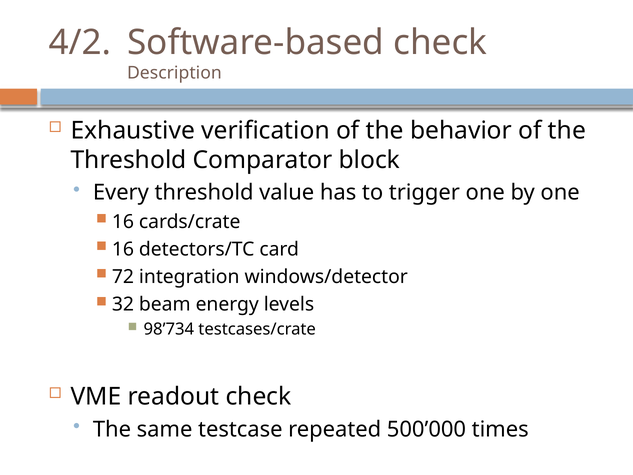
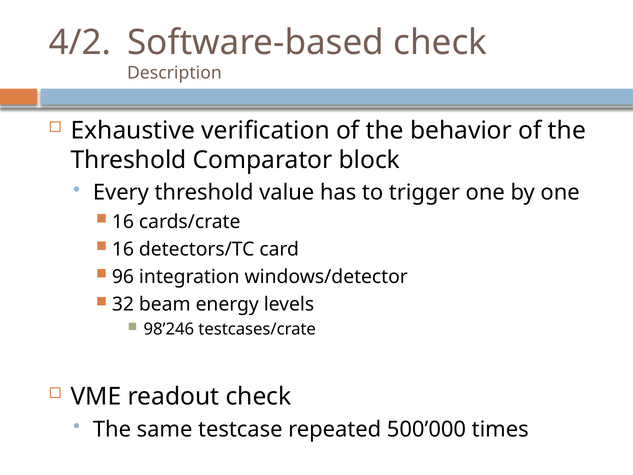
72: 72 -> 96
98’734: 98’734 -> 98’246
